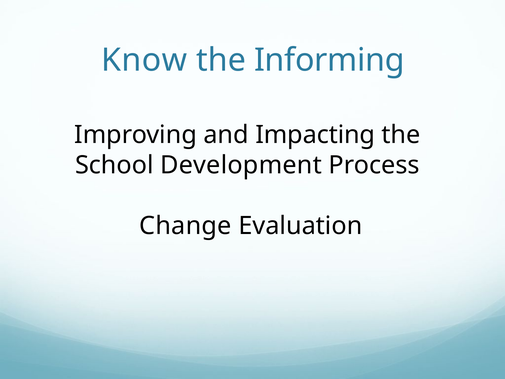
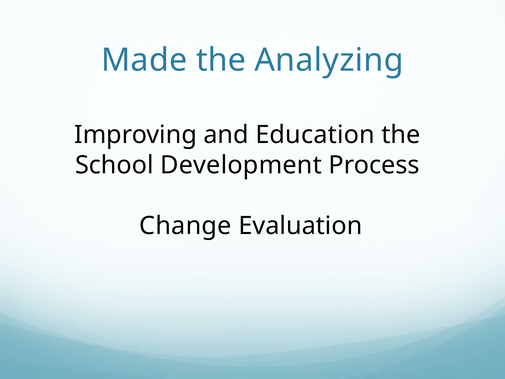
Know: Know -> Made
Informing: Informing -> Analyzing
Impacting: Impacting -> Education
